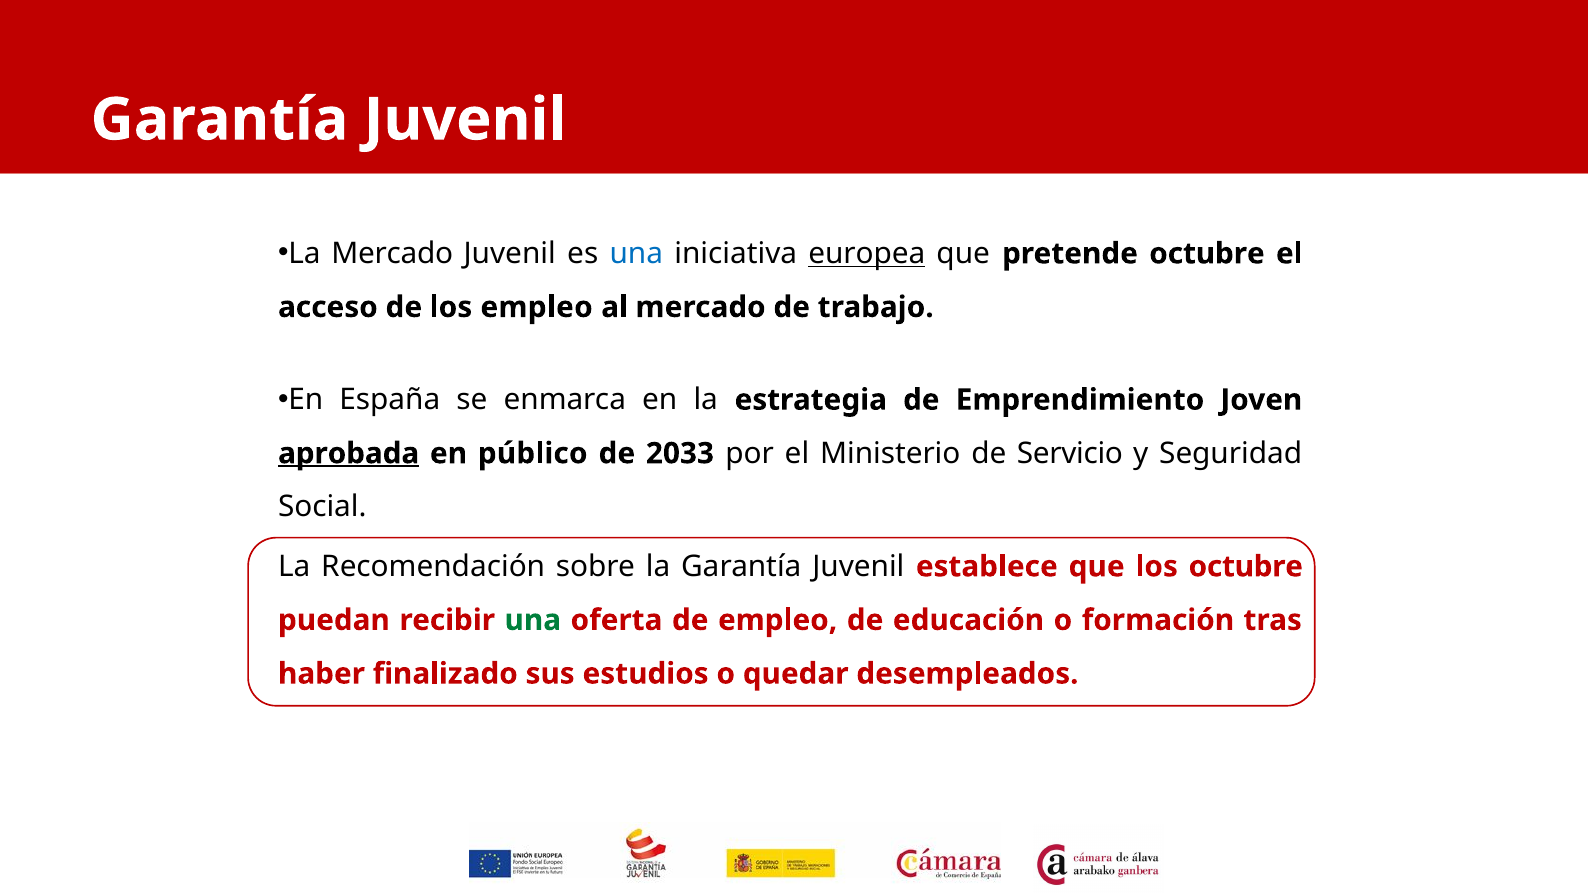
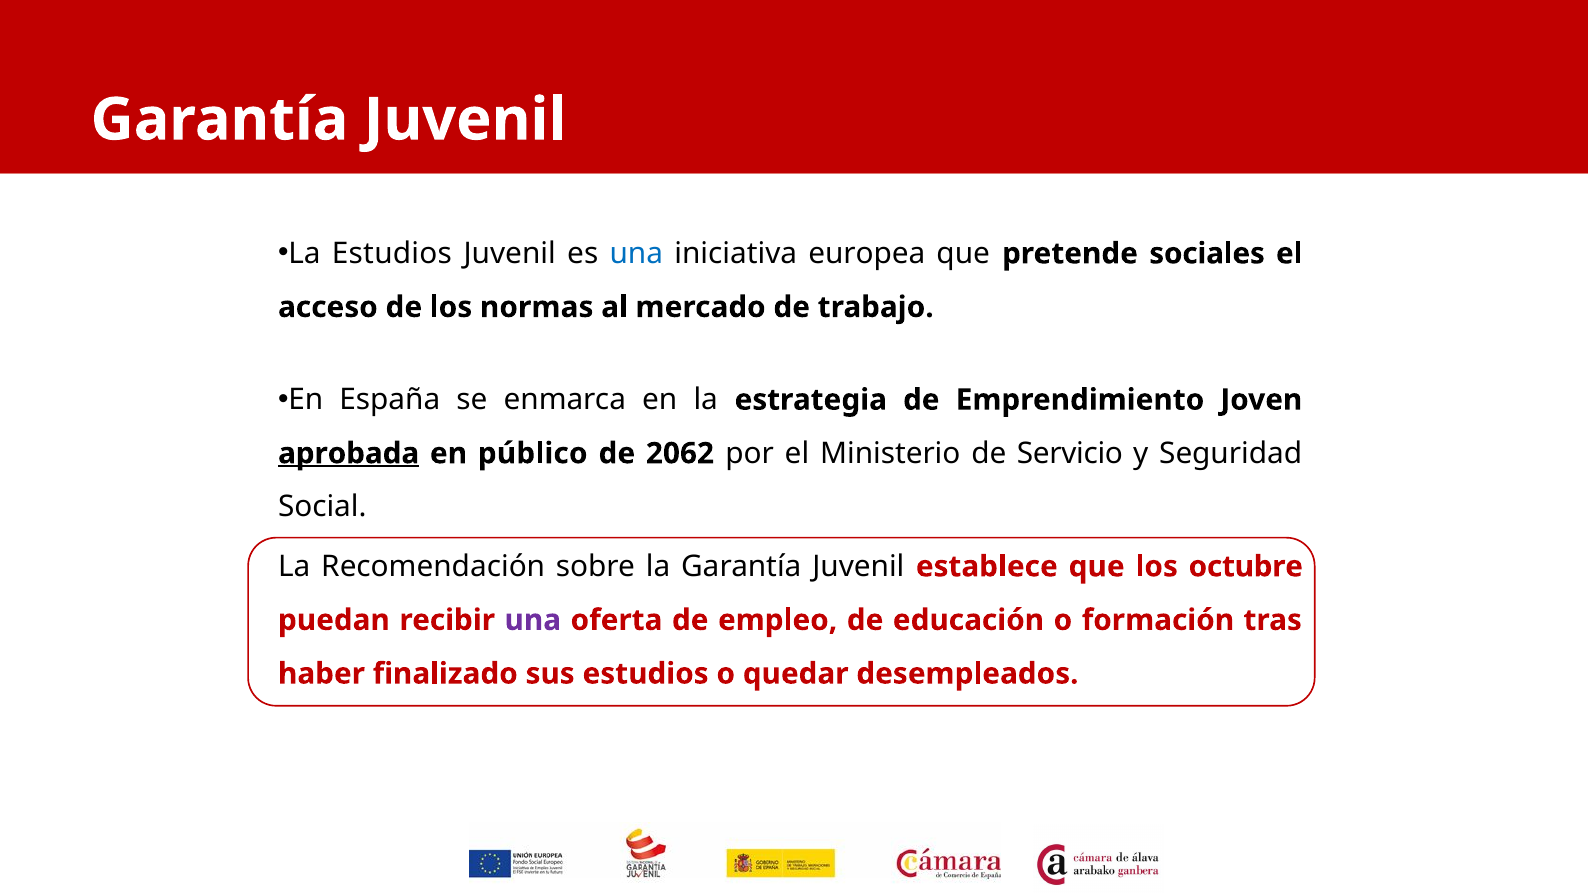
La Mercado: Mercado -> Estudios
europea underline: present -> none
pretende octubre: octubre -> sociales
los empleo: empleo -> normas
2033: 2033 -> 2062
una at (533, 620) colour: green -> purple
